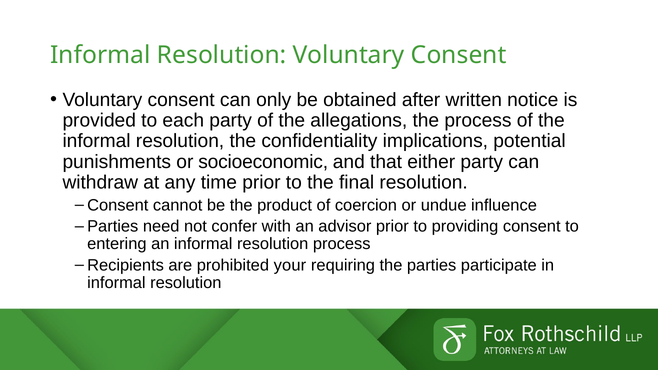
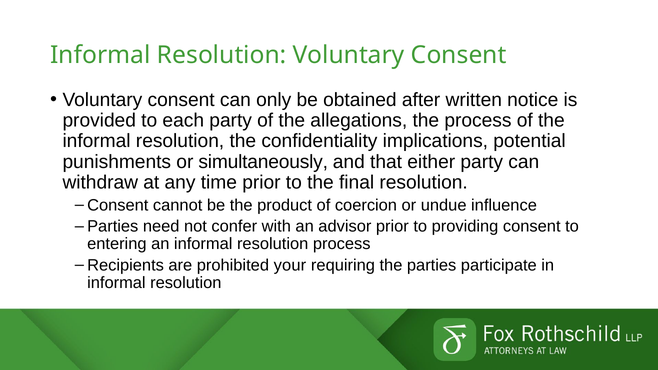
socioeconomic: socioeconomic -> simultaneously
